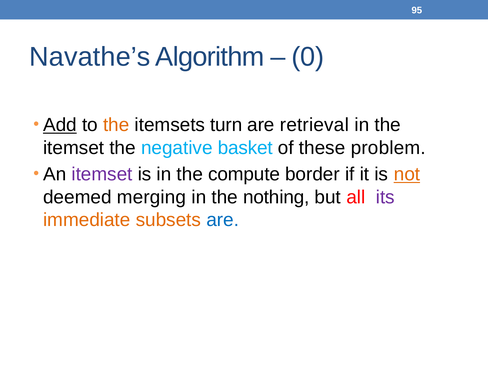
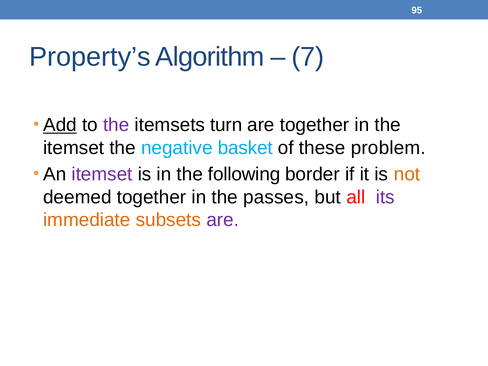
Navathe’s: Navathe’s -> Property’s
0: 0 -> 7
the at (116, 125) colour: orange -> purple
are retrieval: retrieval -> together
compute: compute -> following
not underline: present -> none
deemed merging: merging -> together
nothing: nothing -> passes
are at (223, 220) colour: blue -> purple
